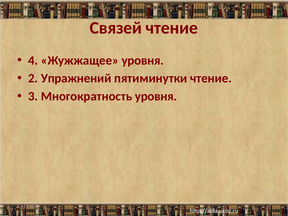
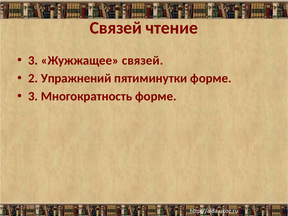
4 at (33, 60): 4 -> 3
Жужжащее уровня: уровня -> связей
пятиминутки чтение: чтение -> форме
Многократность уровня: уровня -> форме
